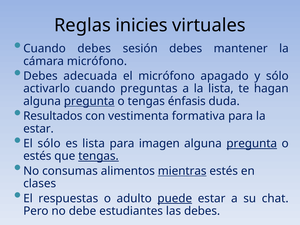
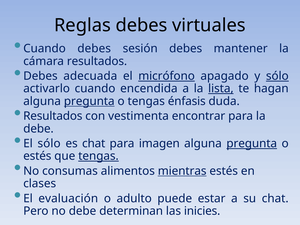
Reglas inicies: inicies -> debes
cámara micrófono: micrófono -> resultados
micrófono at (167, 76) underline: none -> present
sólo at (277, 76) underline: none -> present
preguntas: preguntas -> encendida
lista at (221, 89) underline: none -> present
formativa: formativa -> encontrar
estar at (38, 129): estar -> debe
es lista: lista -> chat
respuestas: respuestas -> evaluación
puede underline: present -> none
estudiantes: estudiantes -> determinan
las debes: debes -> inicies
